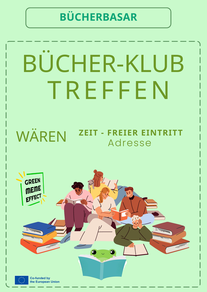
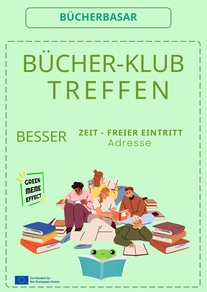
WÄREN: WÄREN -> BESSER
